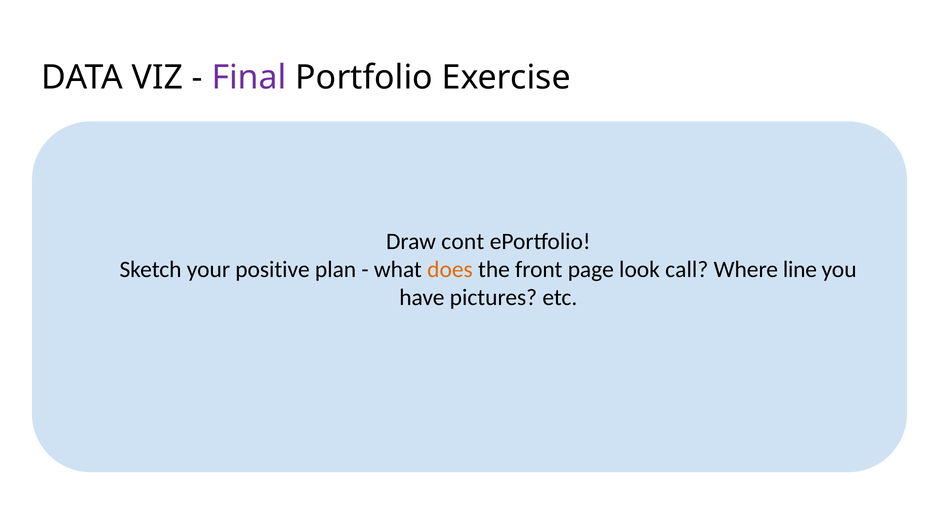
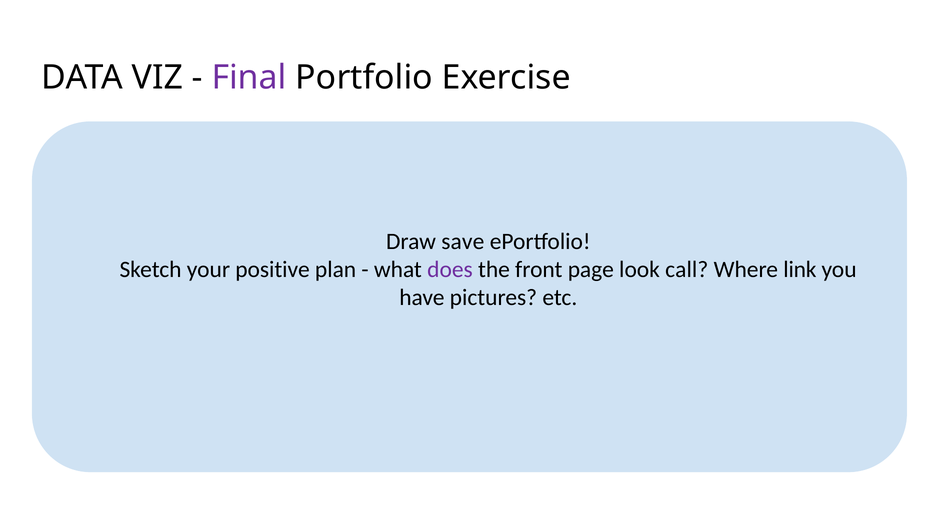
cont: cont -> save
does colour: orange -> purple
line: line -> link
